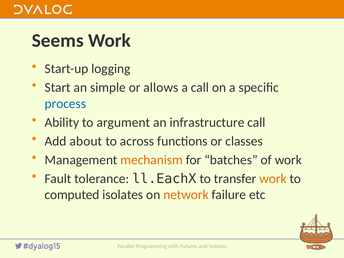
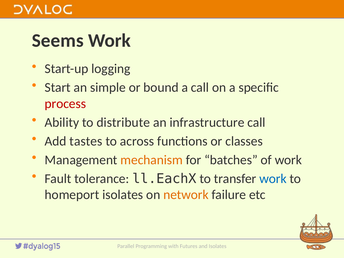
allows: allows -> bound
process colour: blue -> red
argument: argument -> distribute
about: about -> tastes
work at (273, 179) colour: orange -> blue
computed: computed -> homeport
